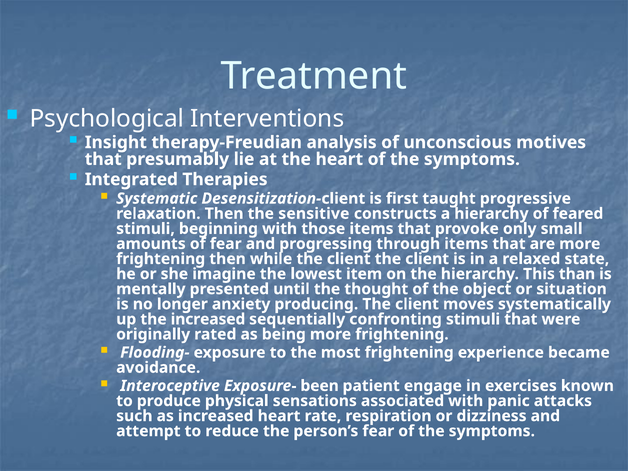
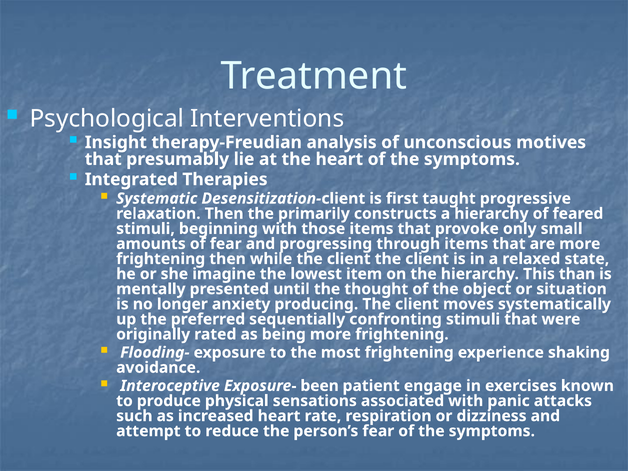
sensitive: sensitive -> primarily
the increased: increased -> preferred
became: became -> shaking
